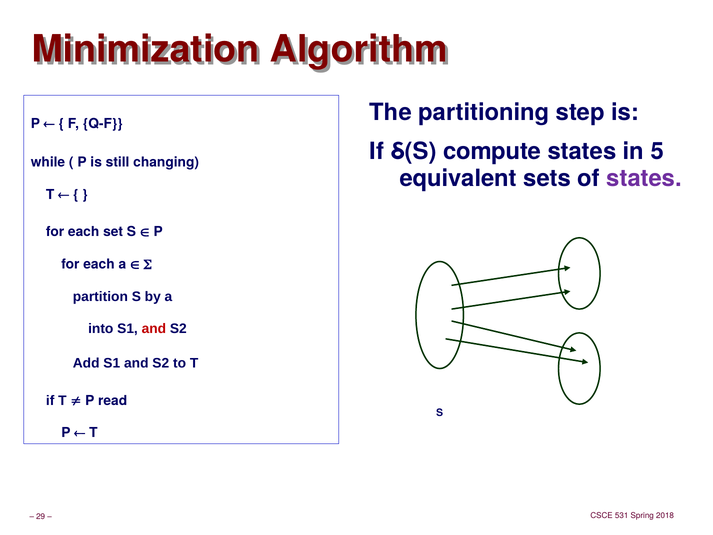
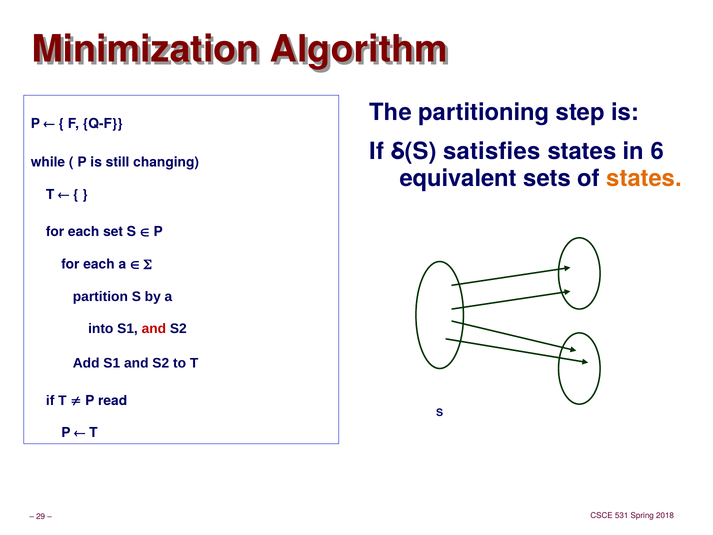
compute: compute -> satisfies
5: 5 -> 6
states at (644, 179) colour: purple -> orange
